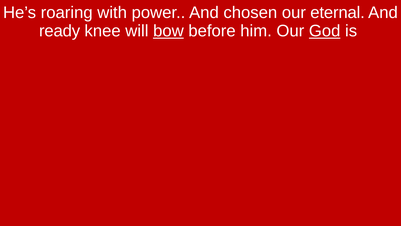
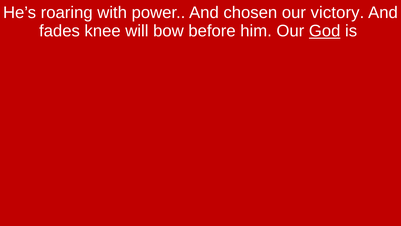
eternal: eternal -> victory
ready: ready -> fades
bow underline: present -> none
